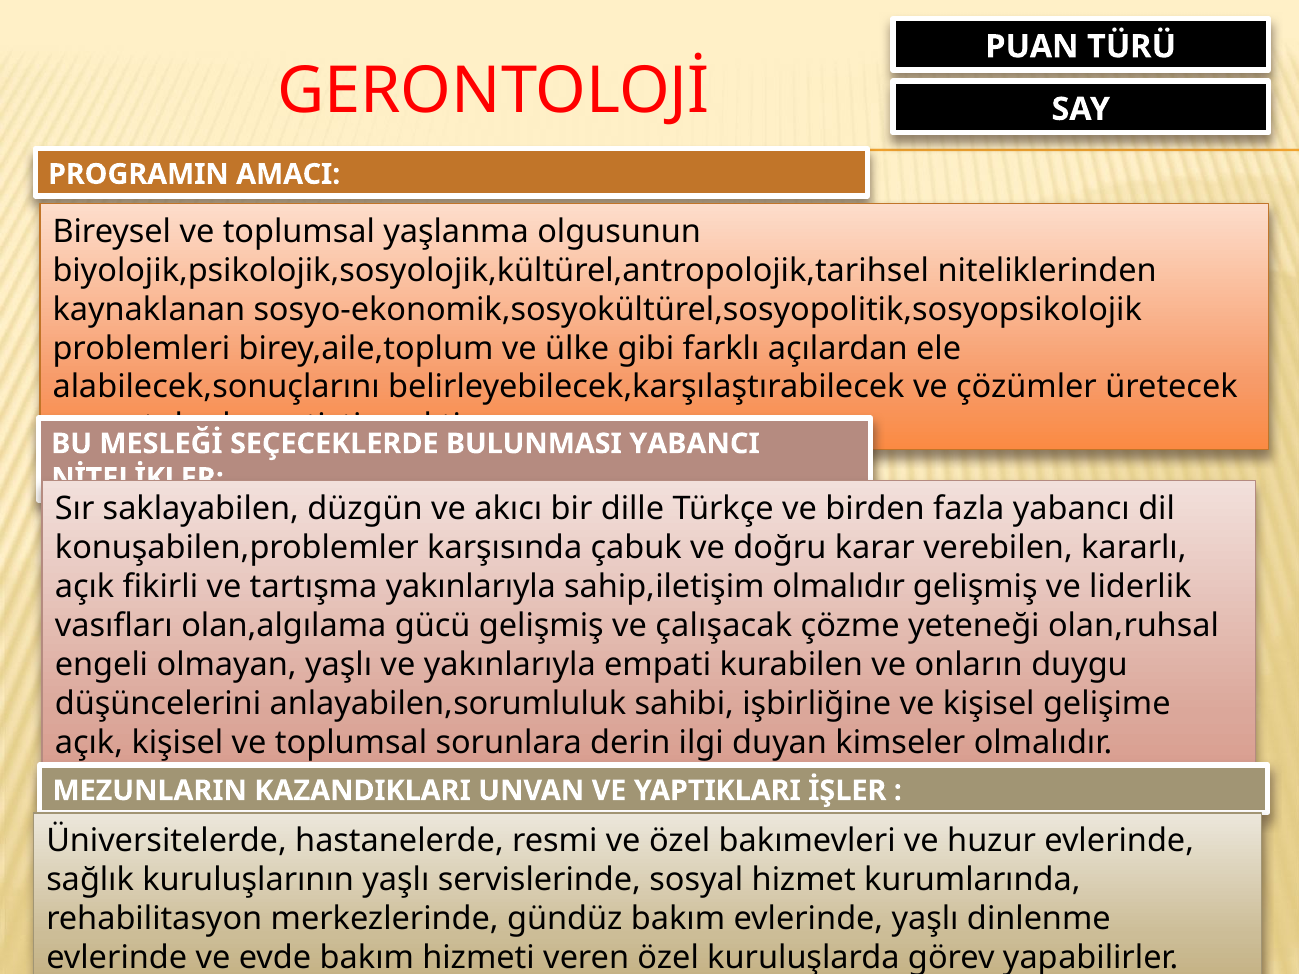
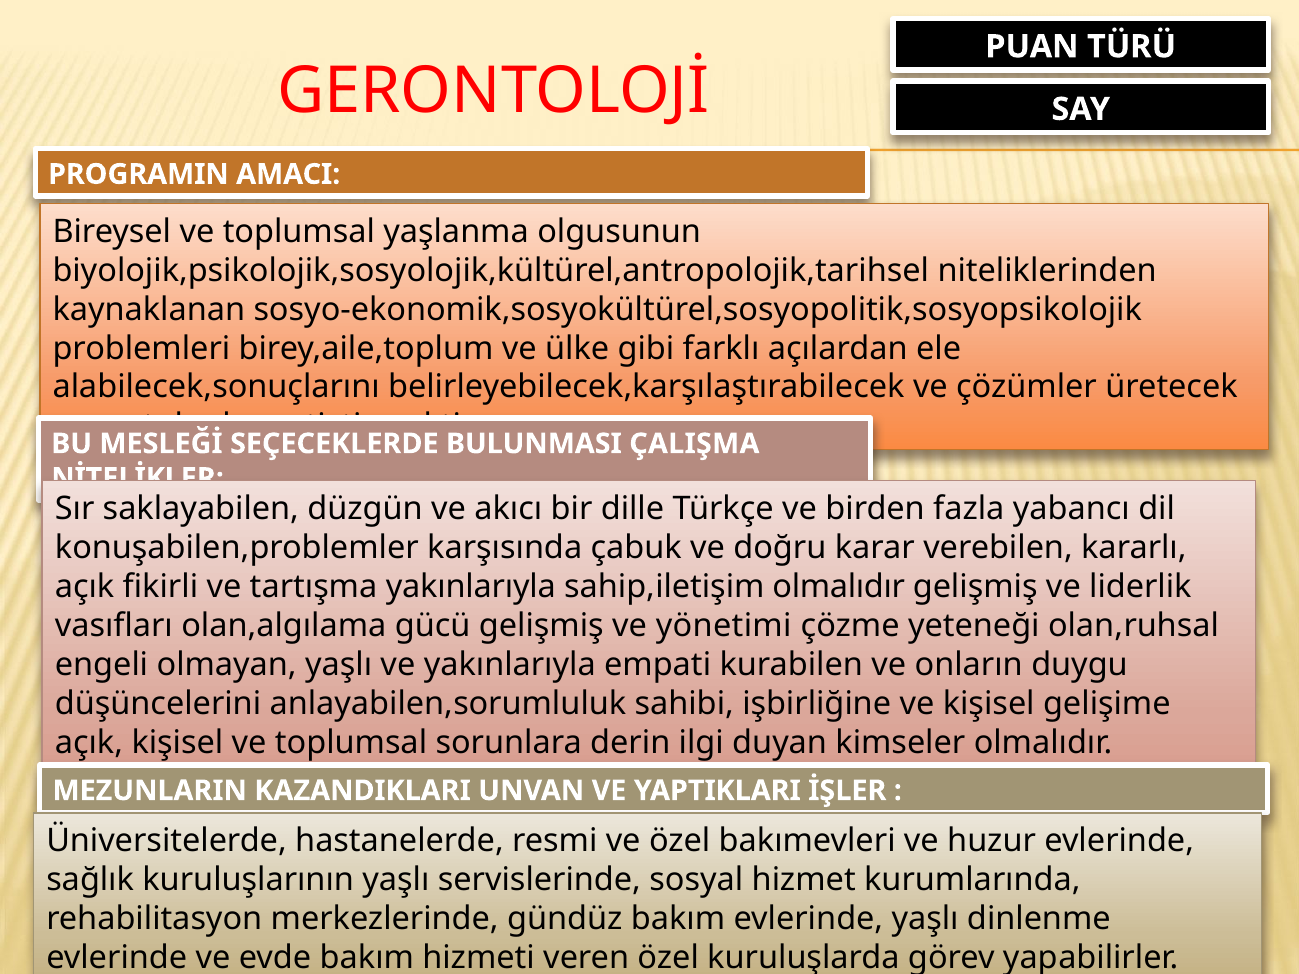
YABANCI: YABANCI -> ÇALIŞMA
çalışacak: çalışacak -> yönetimi
